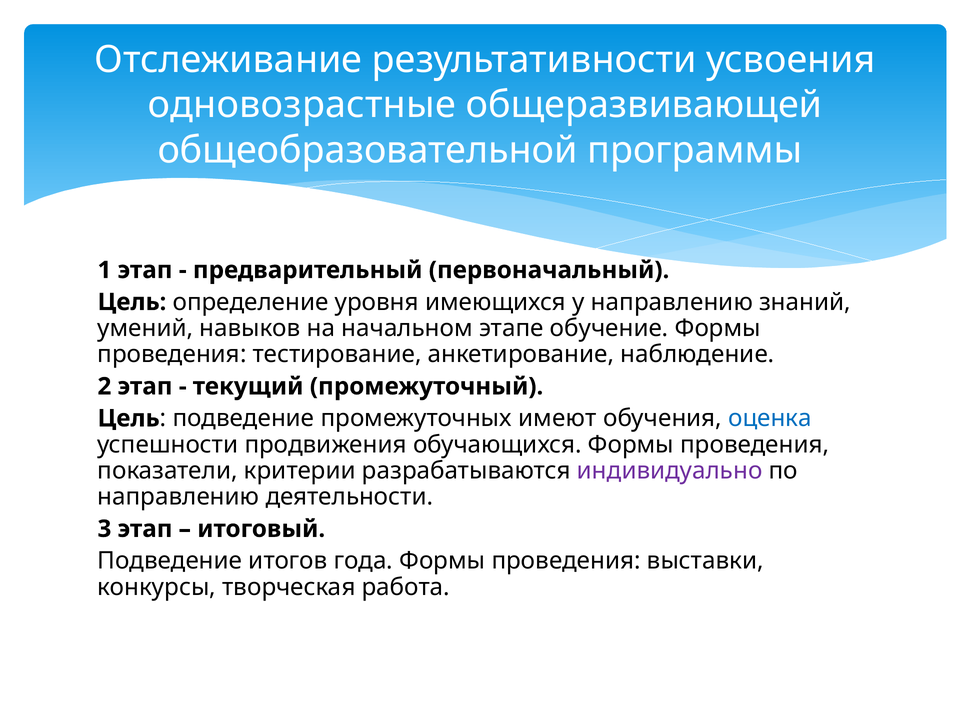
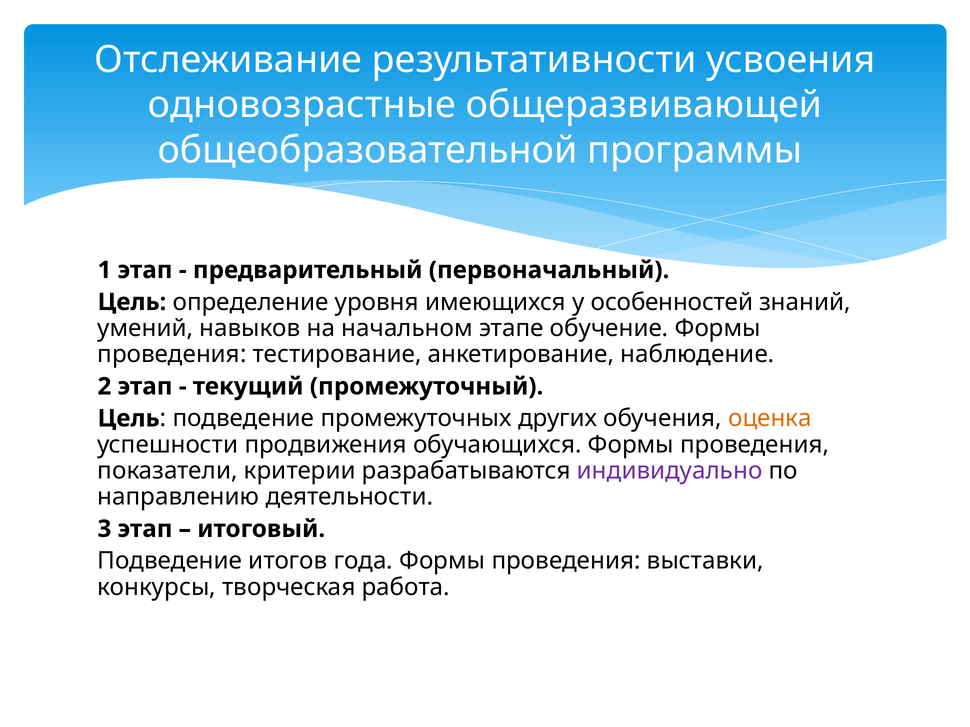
у направлению: направлению -> особенностей
имеют: имеют -> других
оценка colour: blue -> orange
